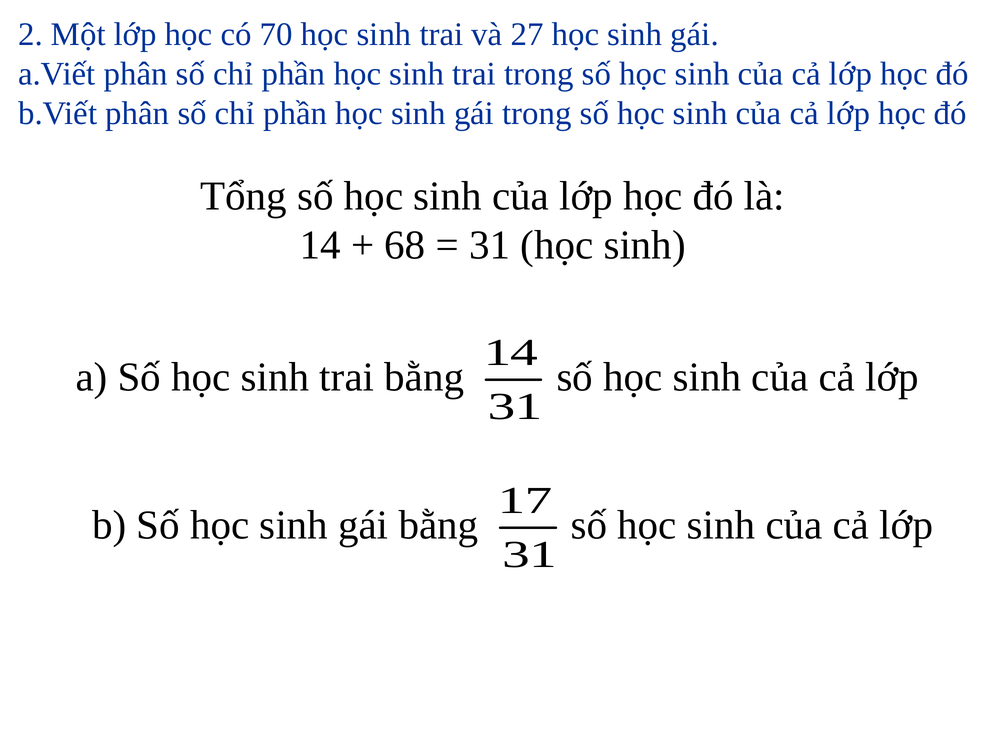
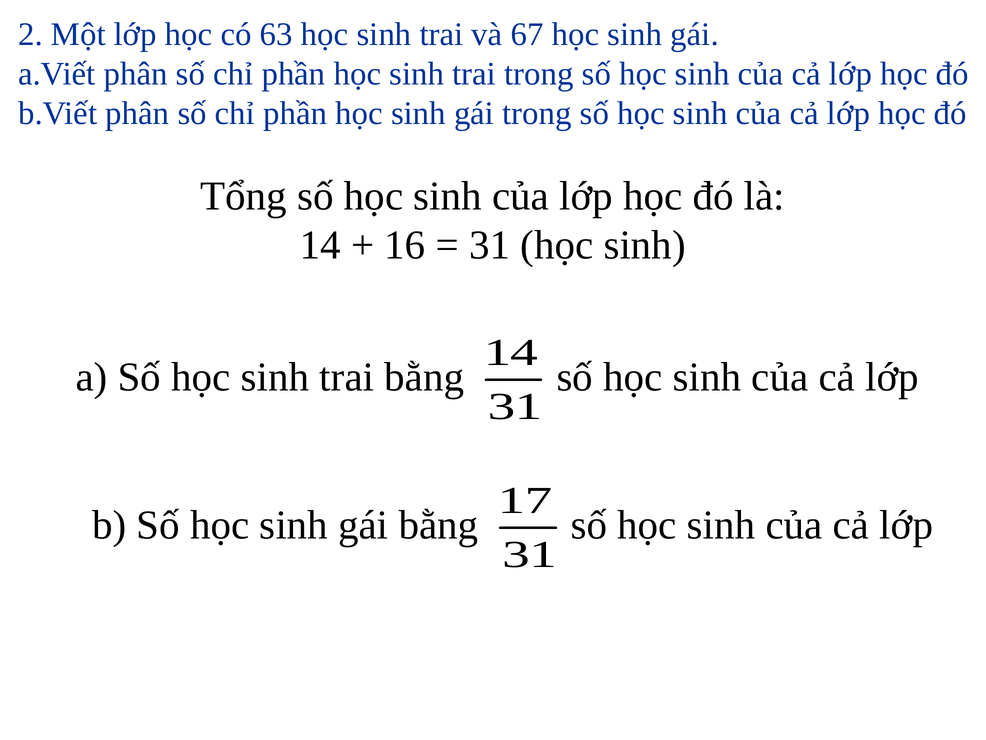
70: 70 -> 63
27: 27 -> 67
68: 68 -> 16
